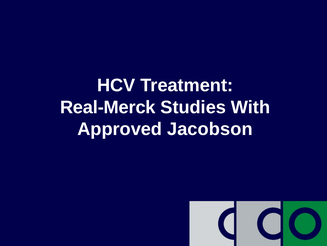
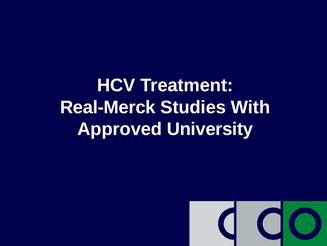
Jacobson: Jacobson -> University
